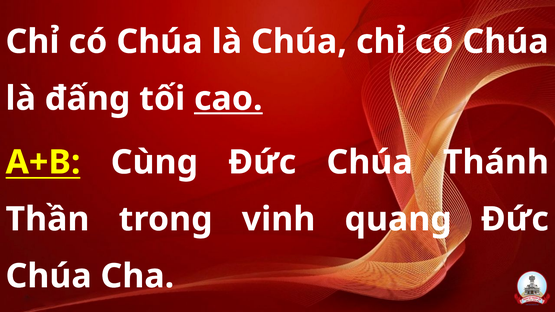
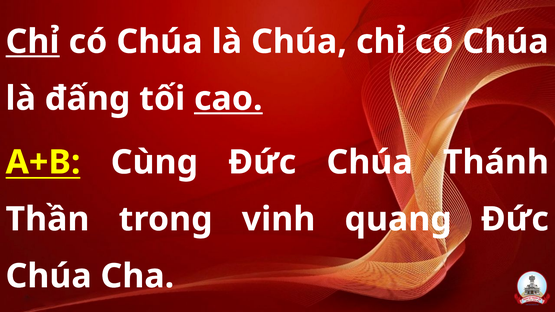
Chỉ at (33, 42) underline: none -> present
